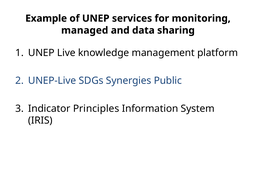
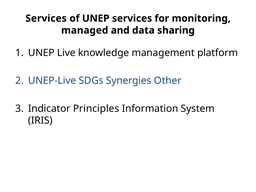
Example at (46, 18): Example -> Services
Public: Public -> Other
